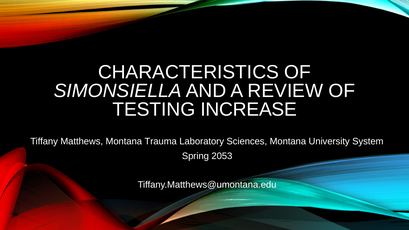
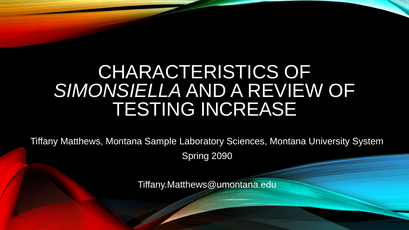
Trauma: Trauma -> Sample
2053: 2053 -> 2090
